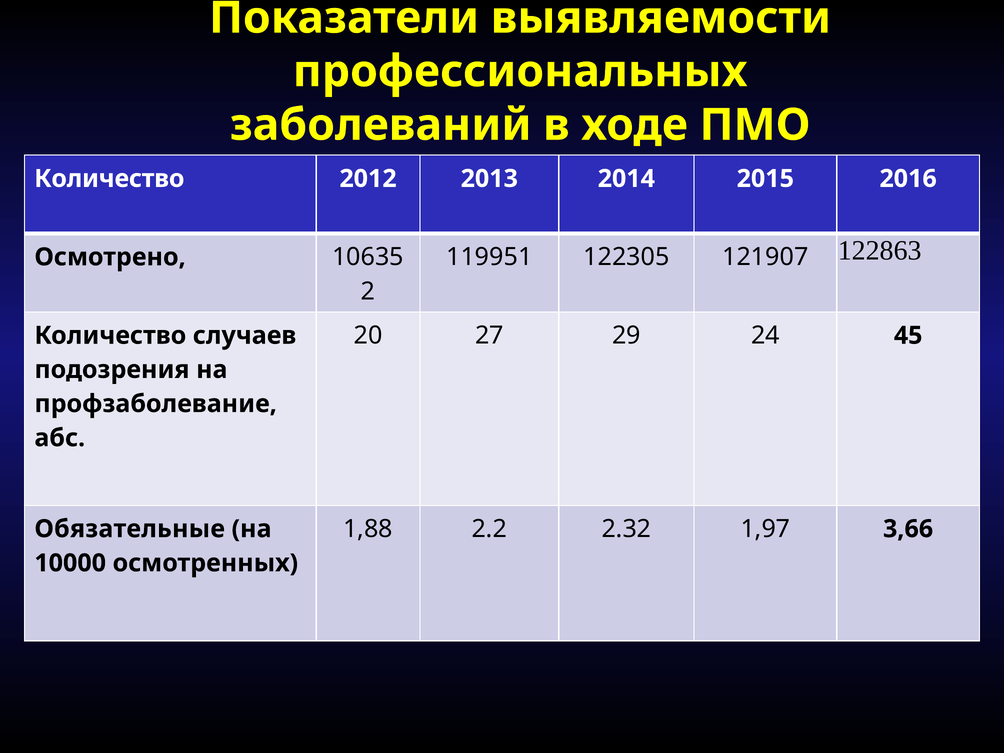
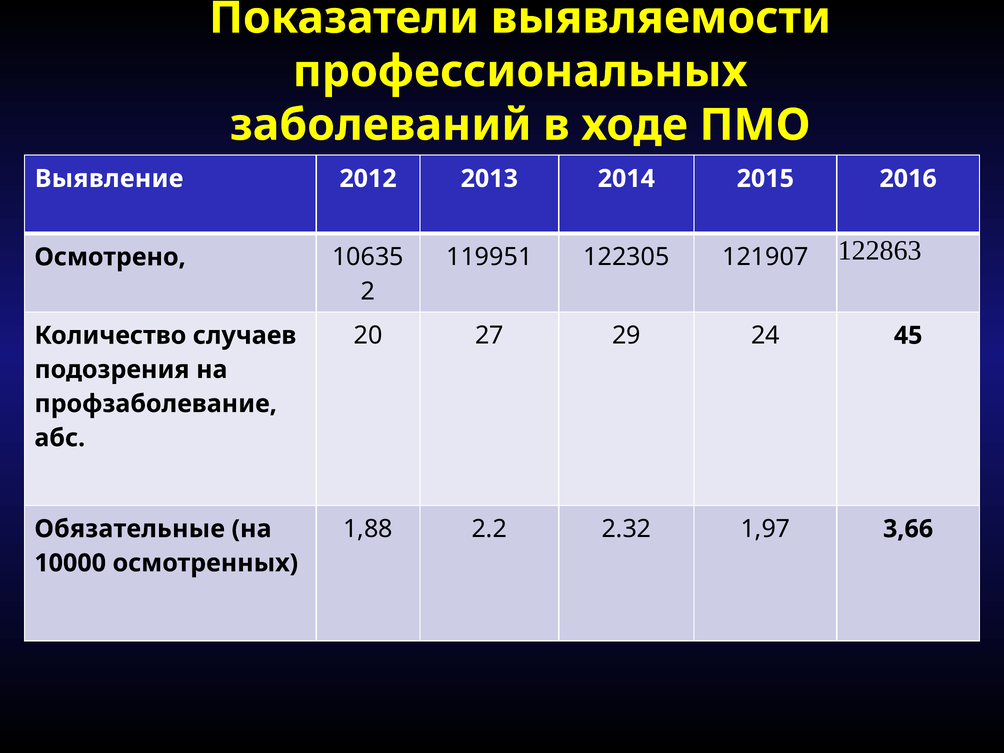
Количество at (109, 179): Количество -> Выявление
